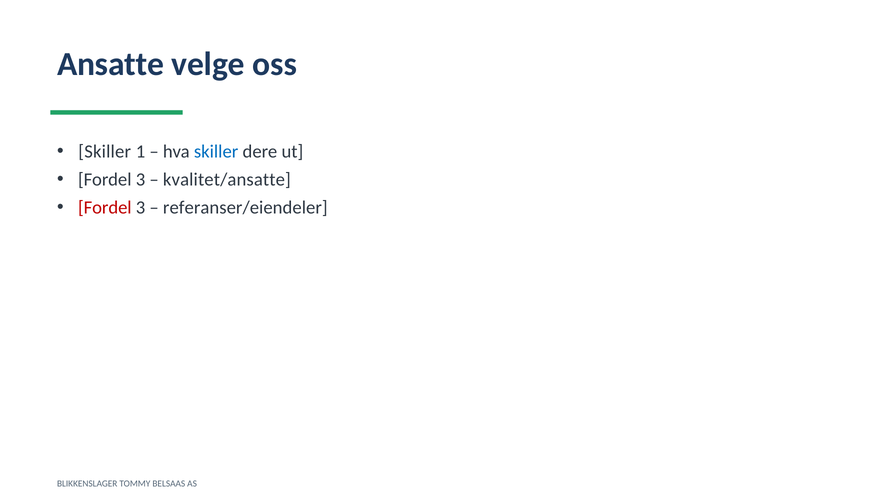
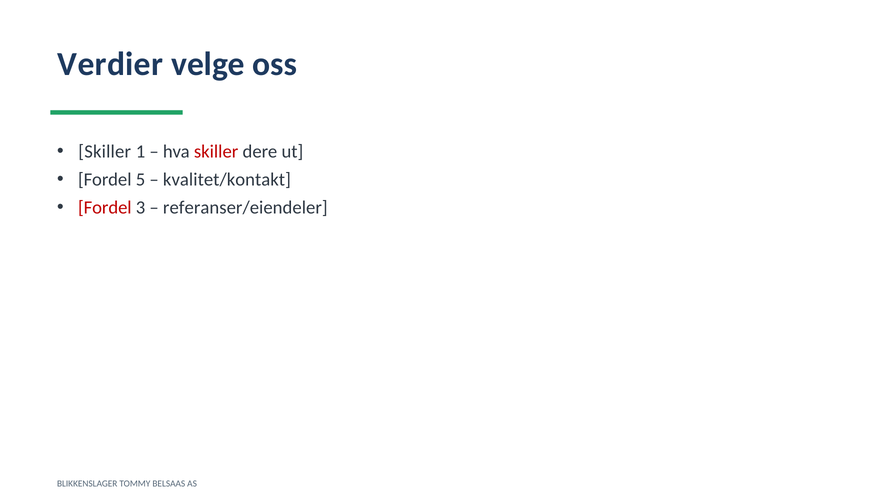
Ansatte: Ansatte -> Verdier
skiller at (216, 152) colour: blue -> red
3 at (141, 180): 3 -> 5
kvalitet/ansatte: kvalitet/ansatte -> kvalitet/kontakt
